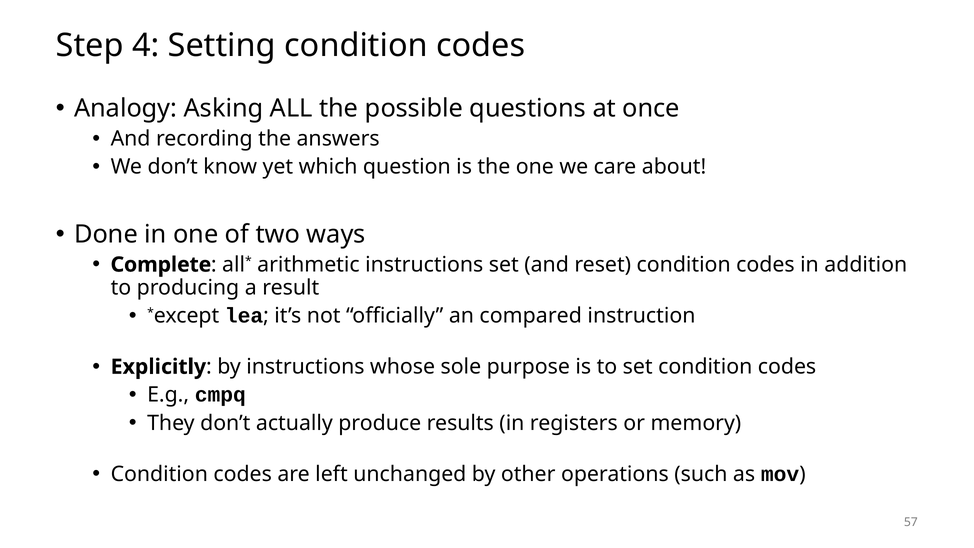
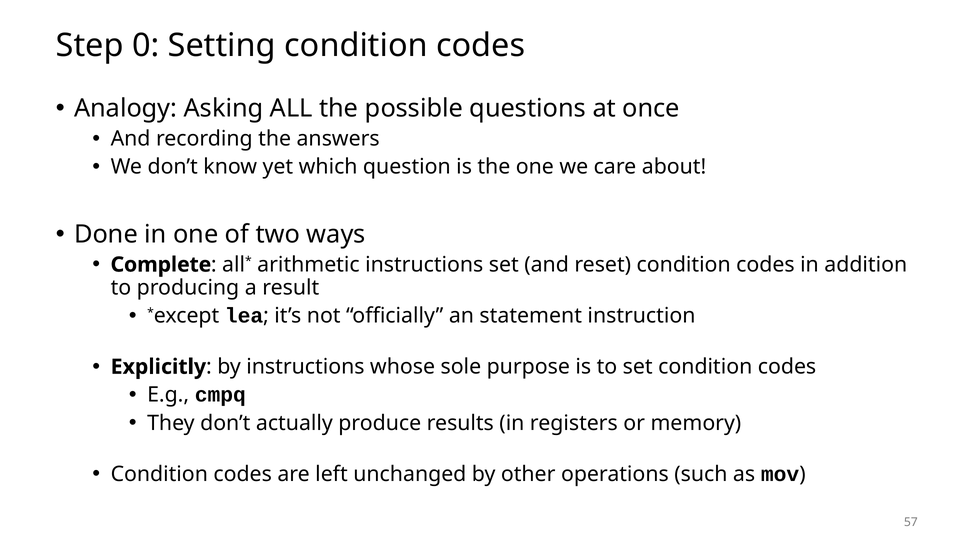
4: 4 -> 0
compared: compared -> statement
